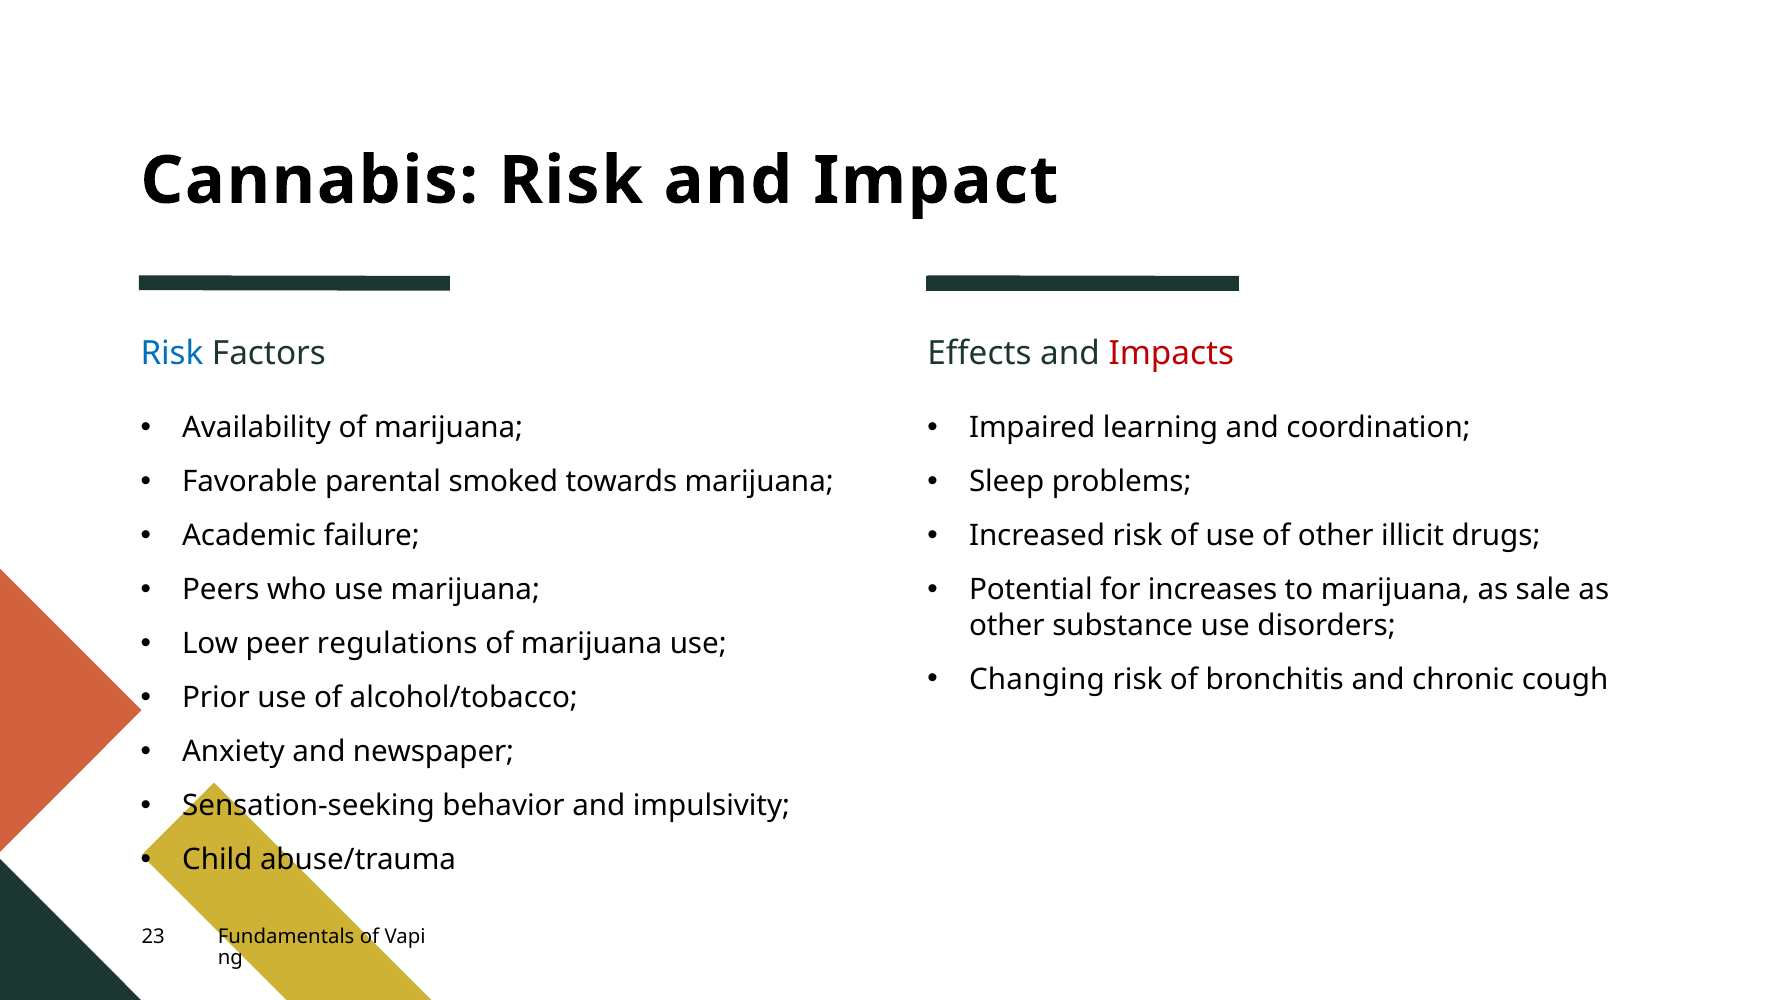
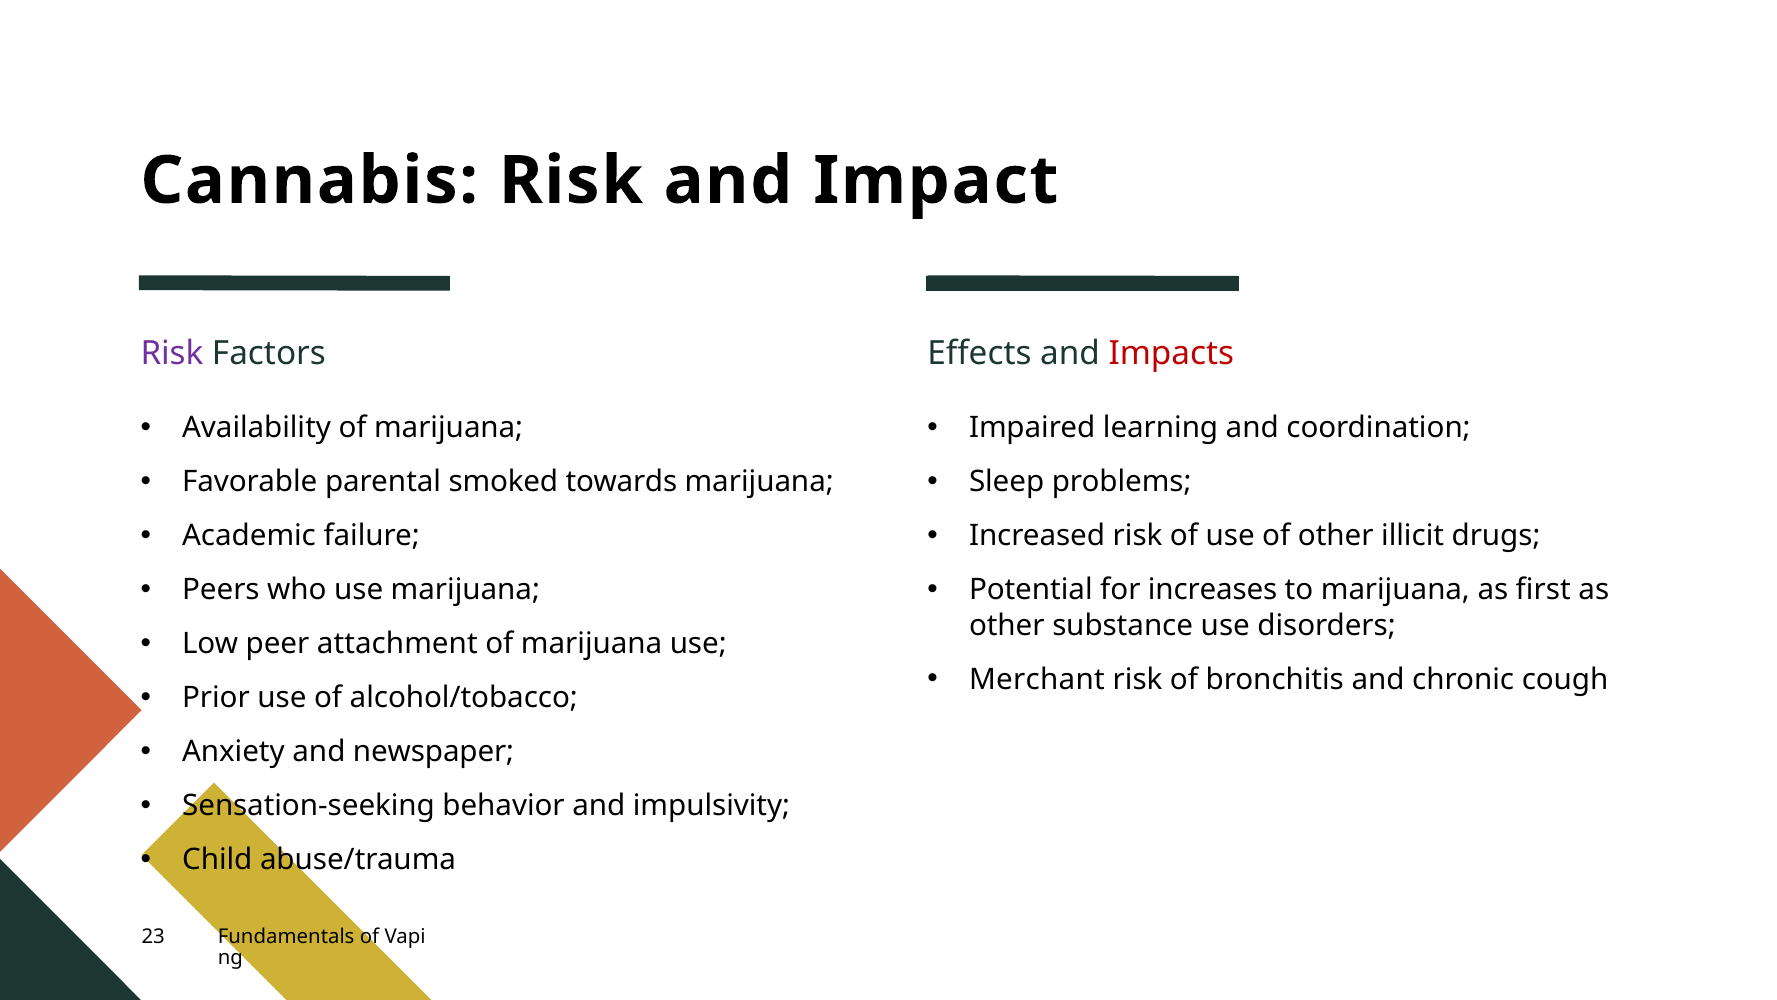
Risk at (172, 353) colour: blue -> purple
sale: sale -> first
regulations: regulations -> attachment
Changing: Changing -> Merchant
